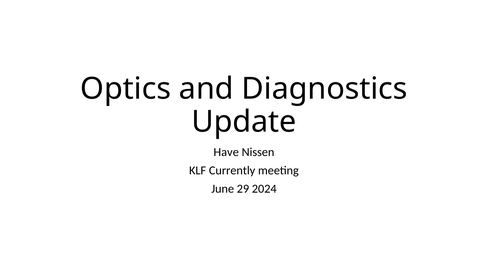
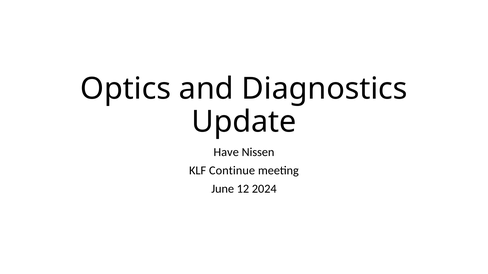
Currently: Currently -> Continue
29: 29 -> 12
